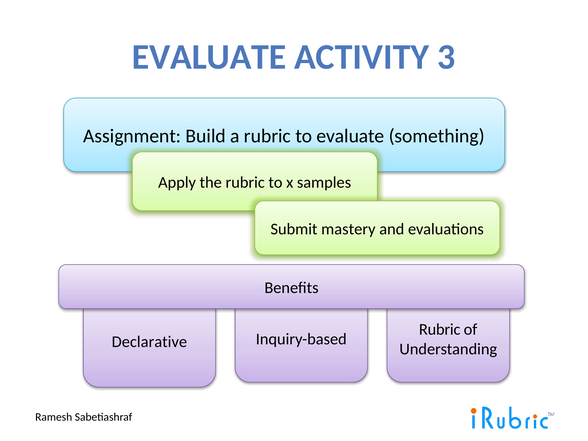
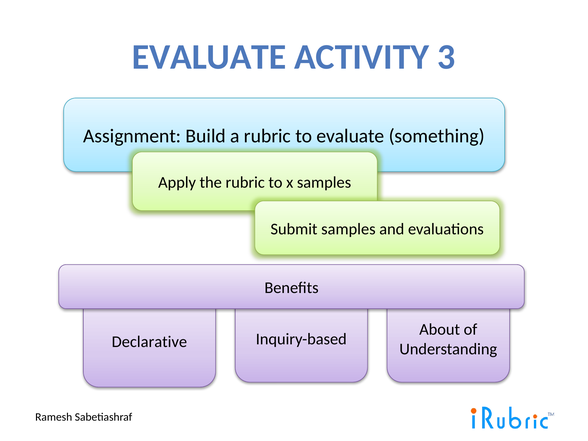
Submit mastery: mastery -> samples
Rubric at (440, 329): Rubric -> About
